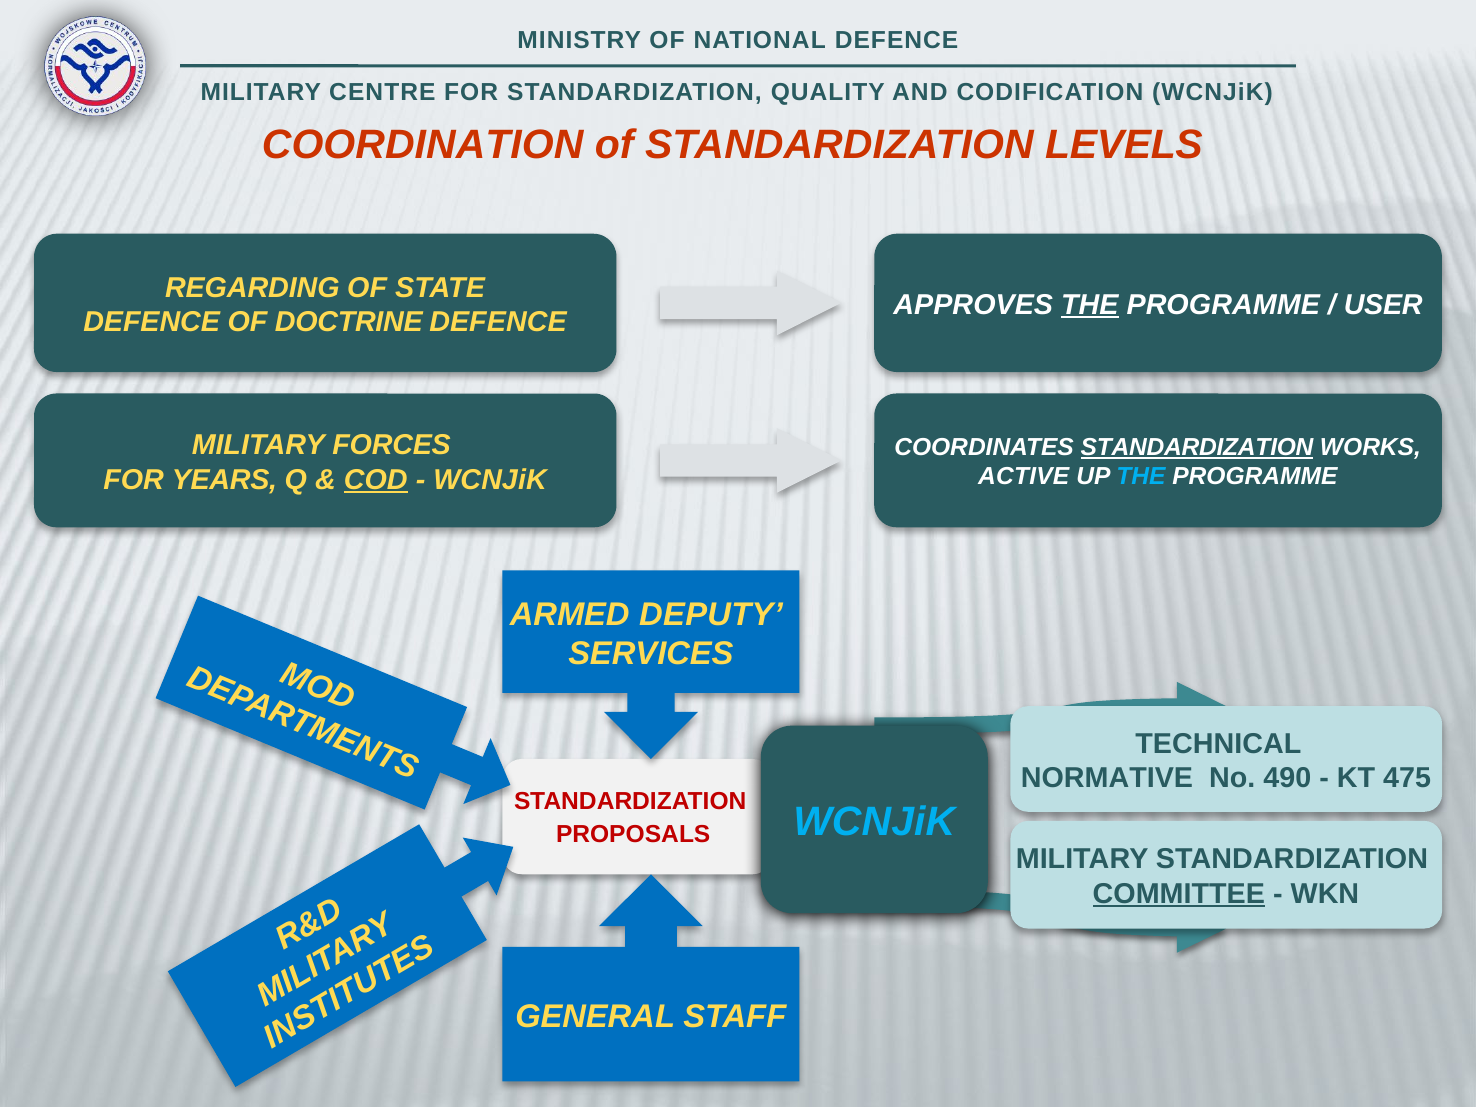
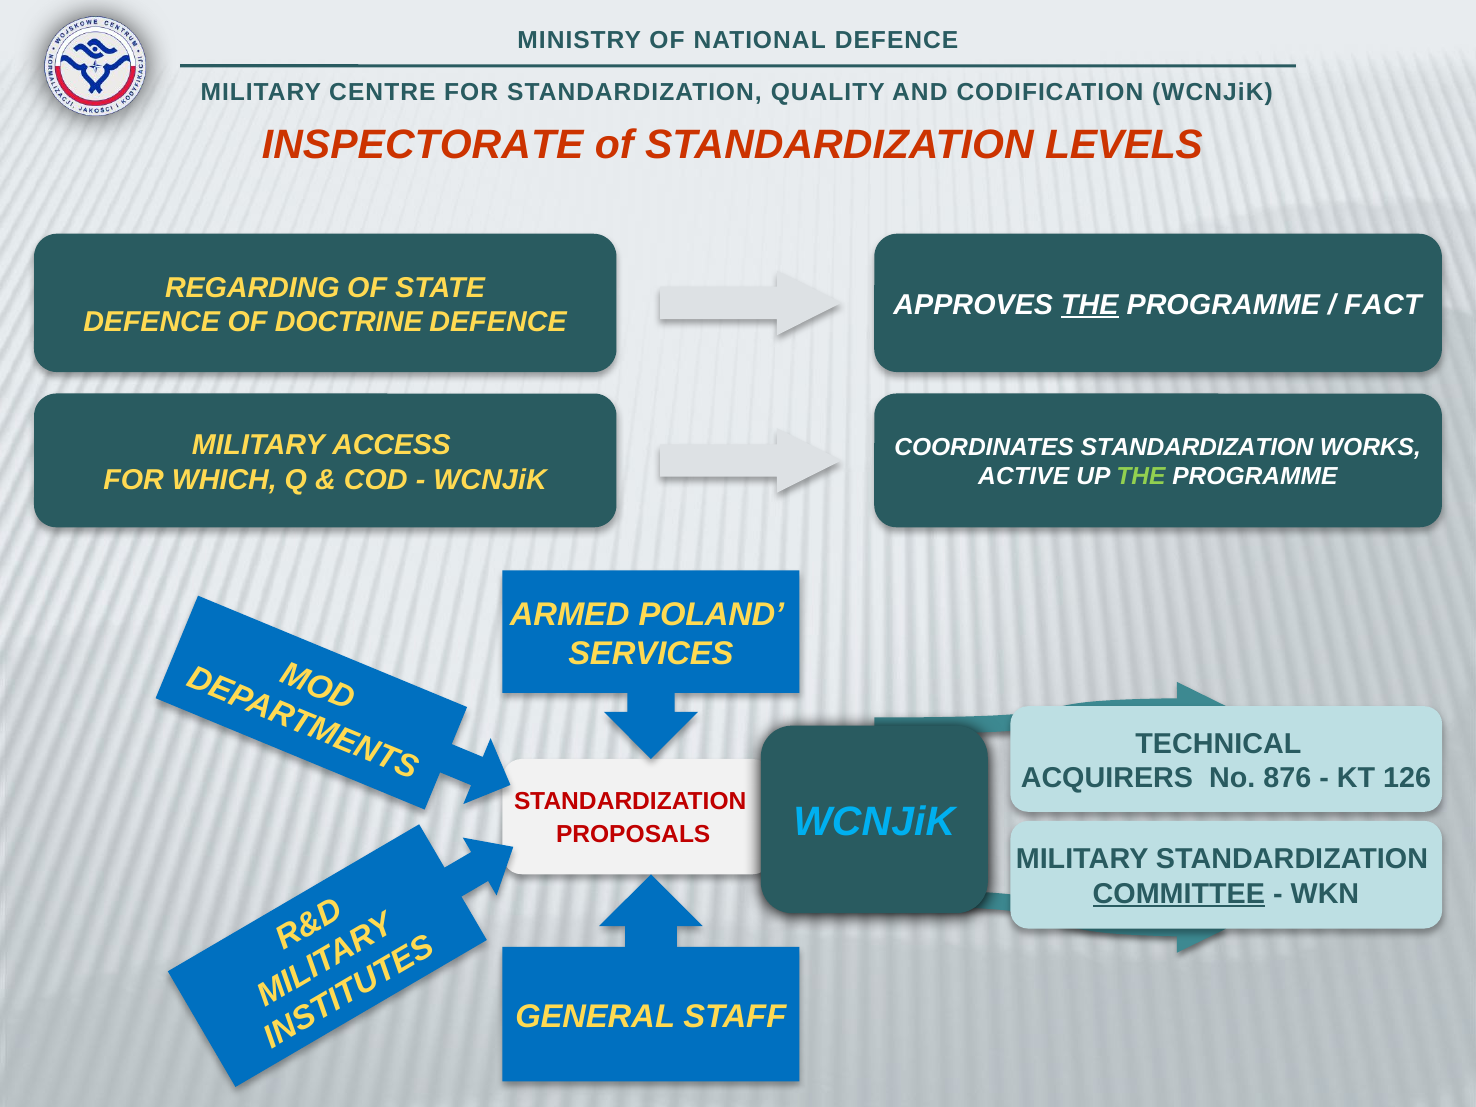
COORDINATION: COORDINATION -> INSPECTORATE
USER: USER -> FACT
FORCES: FORCES -> ACCESS
STANDARDIZATION at (1197, 447) underline: present -> none
THE at (1141, 477) colour: light blue -> light green
YEARS: YEARS -> WHICH
COD underline: present -> none
DEPUTY: DEPUTY -> POLAND
NORMATIVE: NORMATIVE -> ACQUIRERS
490: 490 -> 876
475: 475 -> 126
